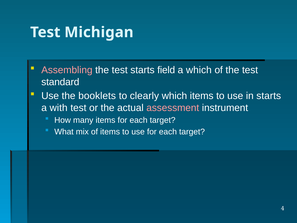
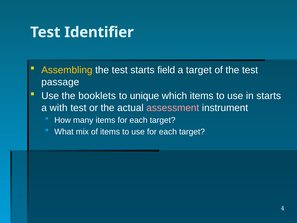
Michigan: Michigan -> Identifier
Assembling colour: pink -> yellow
a which: which -> target
standard: standard -> passage
clearly: clearly -> unique
